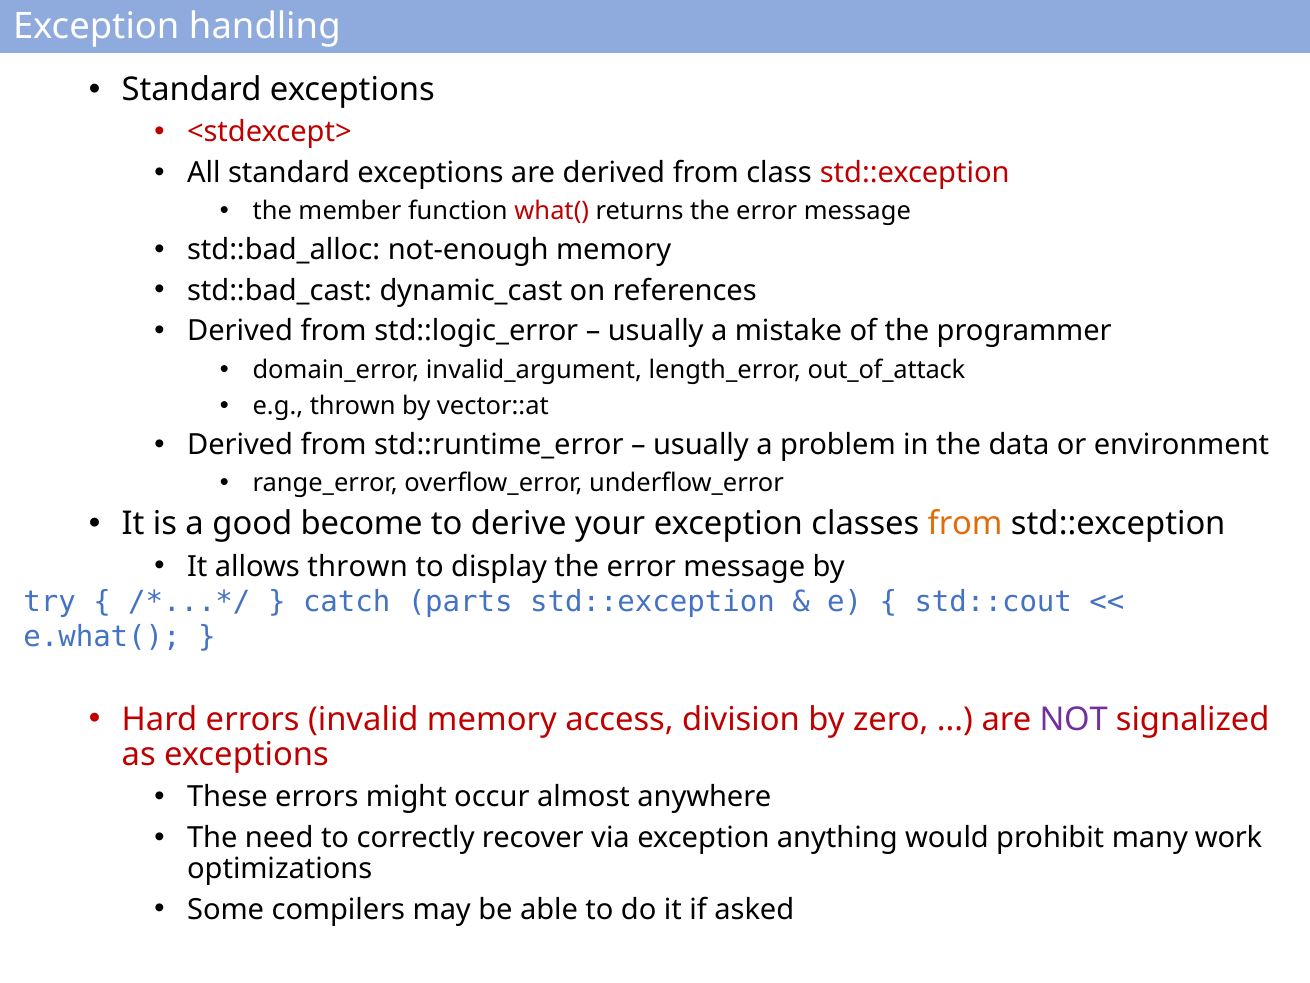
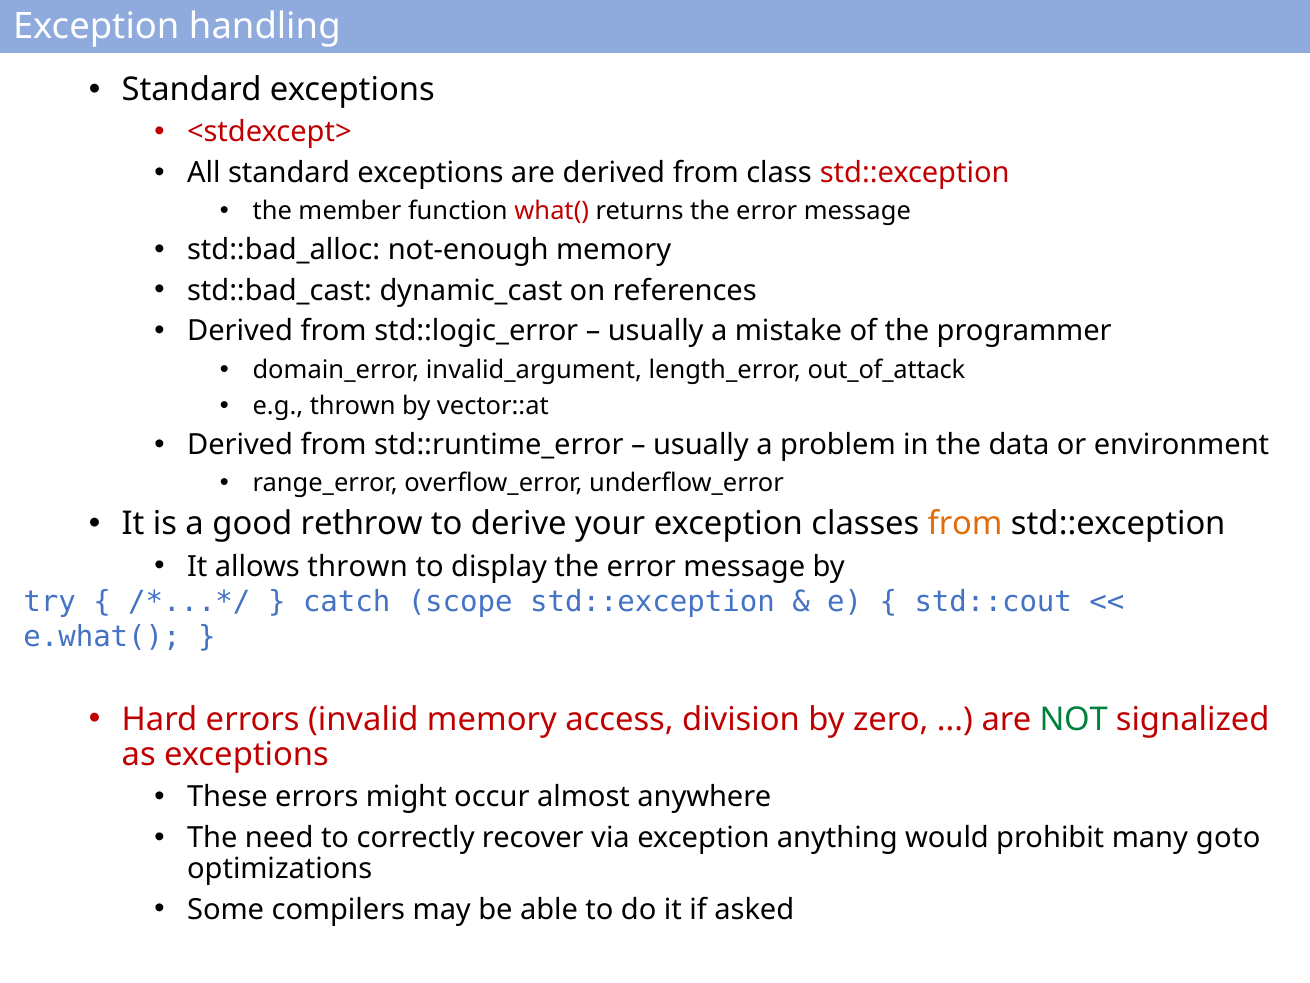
become: become -> rethrow
parts: parts -> scope
NOT colour: purple -> green
work: work -> goto
